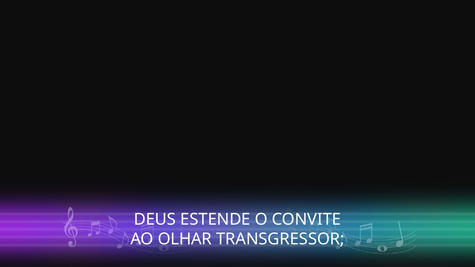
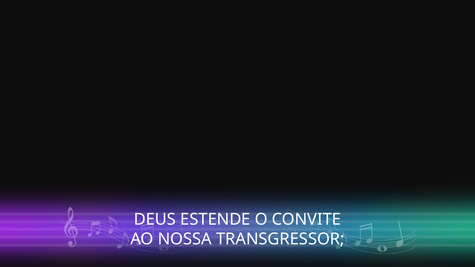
OLHAR: OLHAR -> NOSSA
